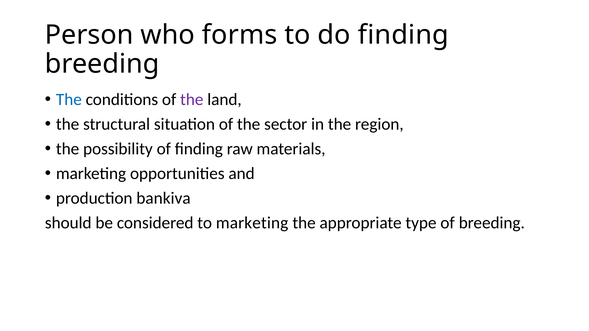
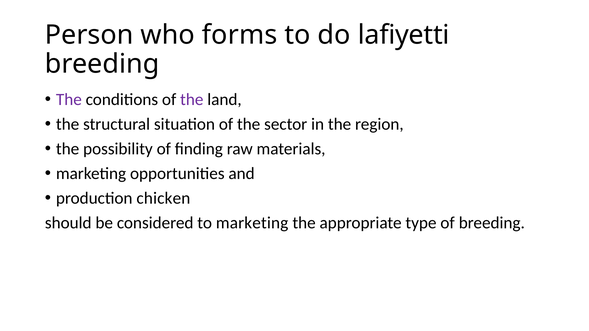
do finding: finding -> lafiyetti
The at (69, 100) colour: blue -> purple
bankiva: bankiva -> chicken
